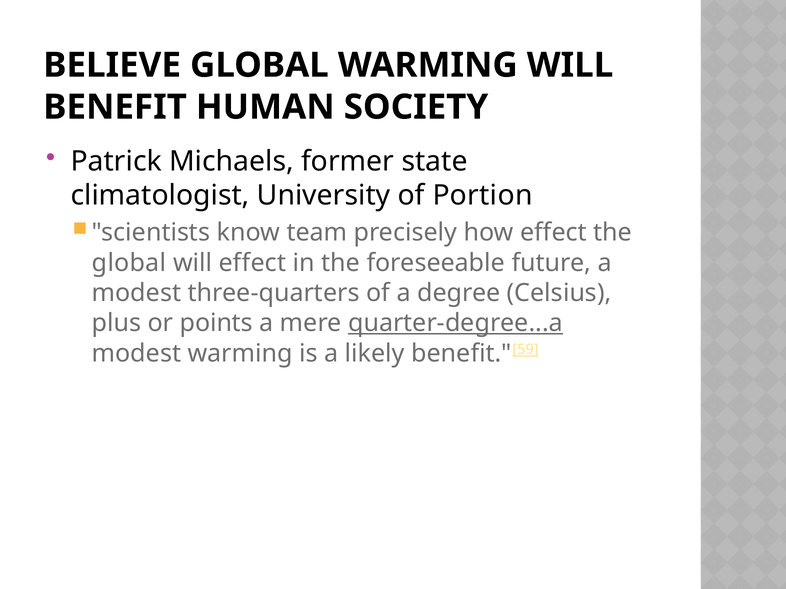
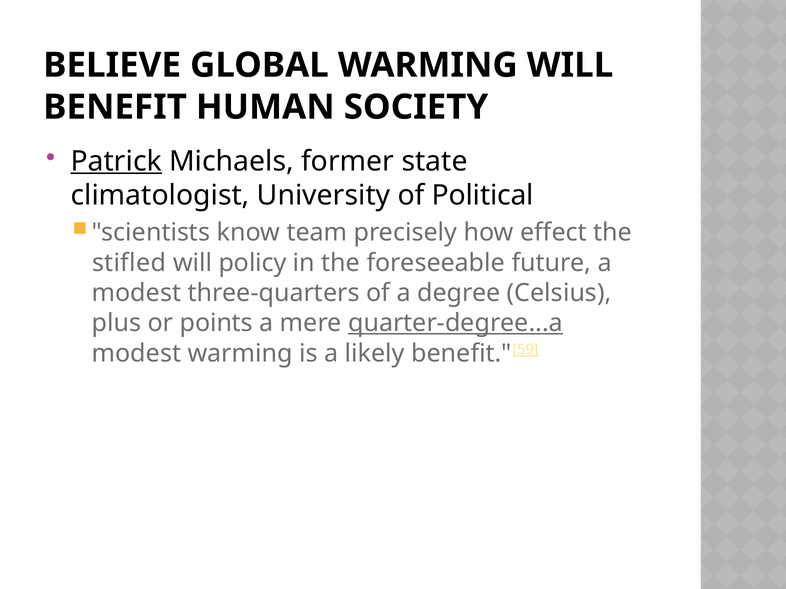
Patrick underline: none -> present
Portion: Portion -> Political
global at (129, 263): global -> stifled
will effect: effect -> policy
